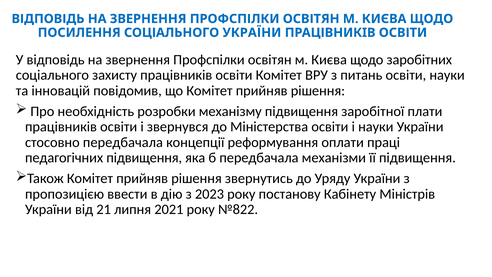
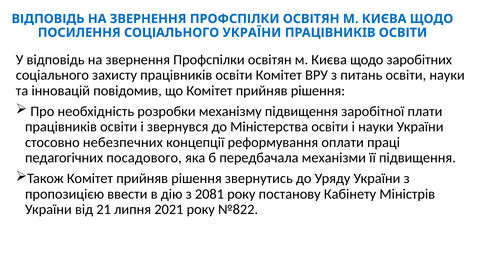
стосовно передбачала: передбачала -> небезпечних
педагогічних підвищення: підвищення -> посадового
2023: 2023 -> 2081
